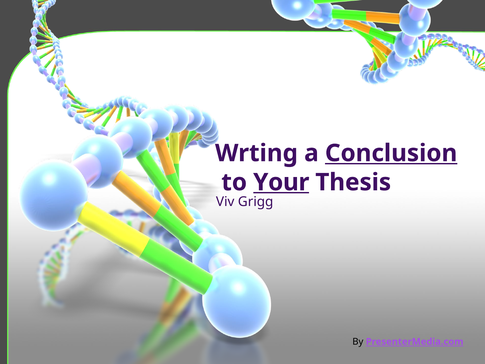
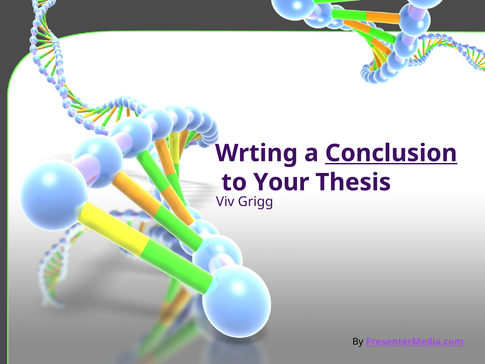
Your underline: present -> none
